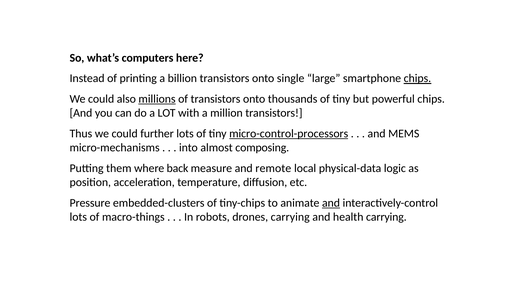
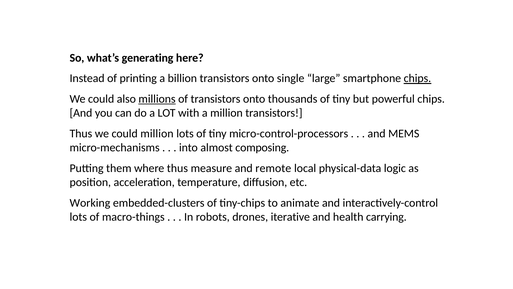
computers: computers -> generating
could further: further -> million
micro-control-processors underline: present -> none
where back: back -> thus
Pressure: Pressure -> Working
and at (331, 203) underline: present -> none
drones carrying: carrying -> iterative
